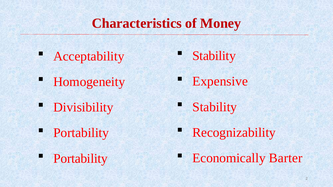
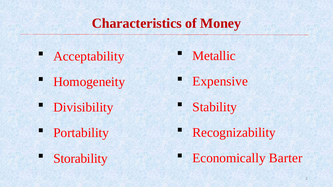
Stability at (214, 56): Stability -> Metallic
Portability at (81, 159): Portability -> Storability
